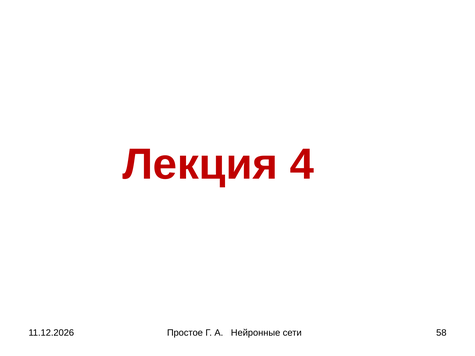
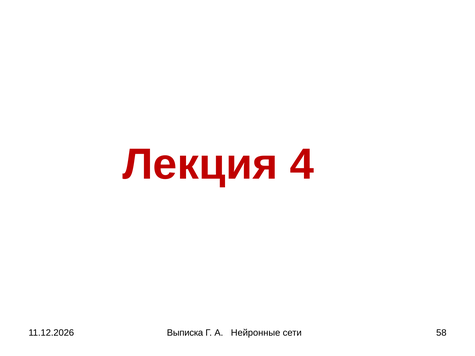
Простое: Простое -> Выписка
